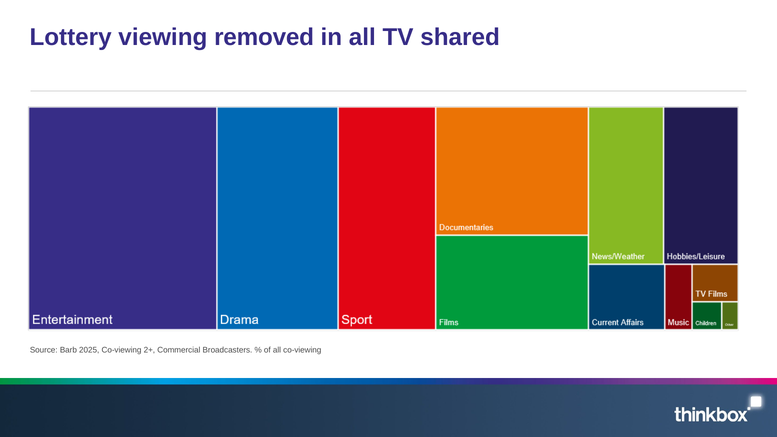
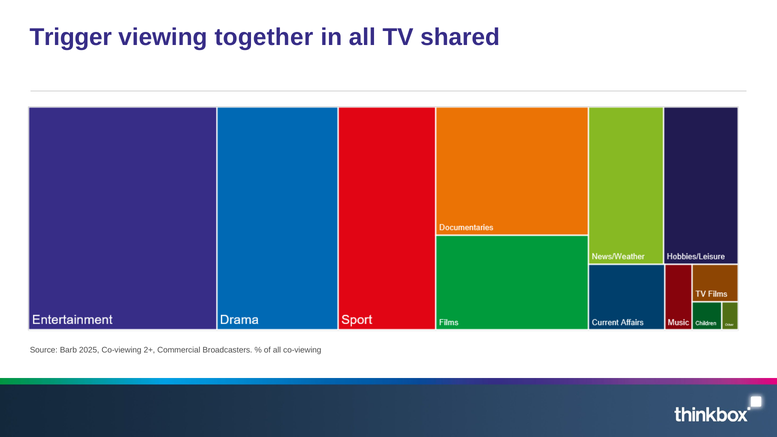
Lottery: Lottery -> Trigger
removed: removed -> together
